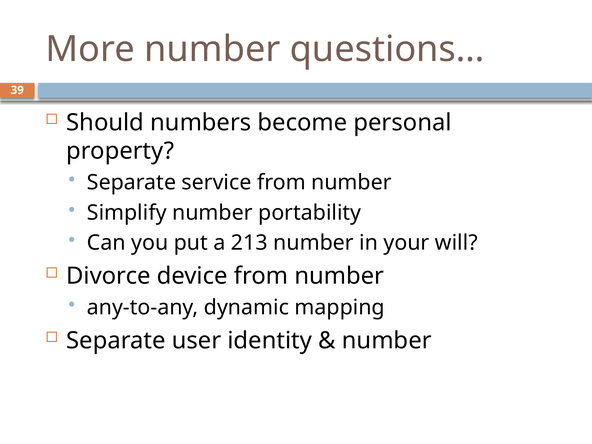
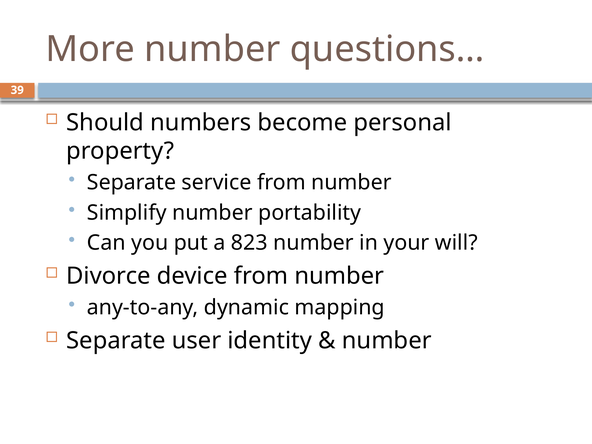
213: 213 -> 823
